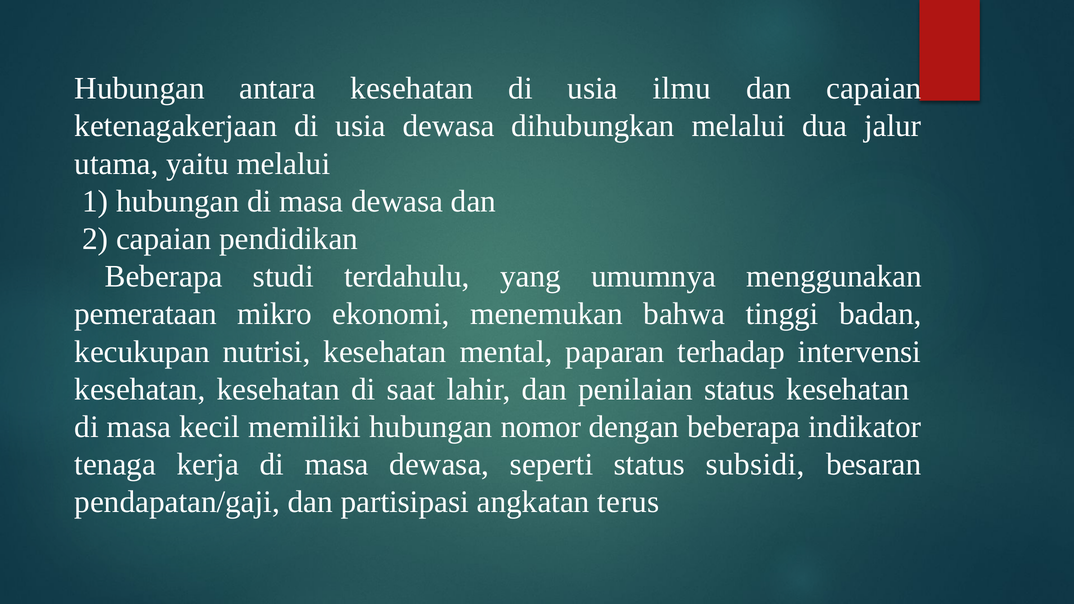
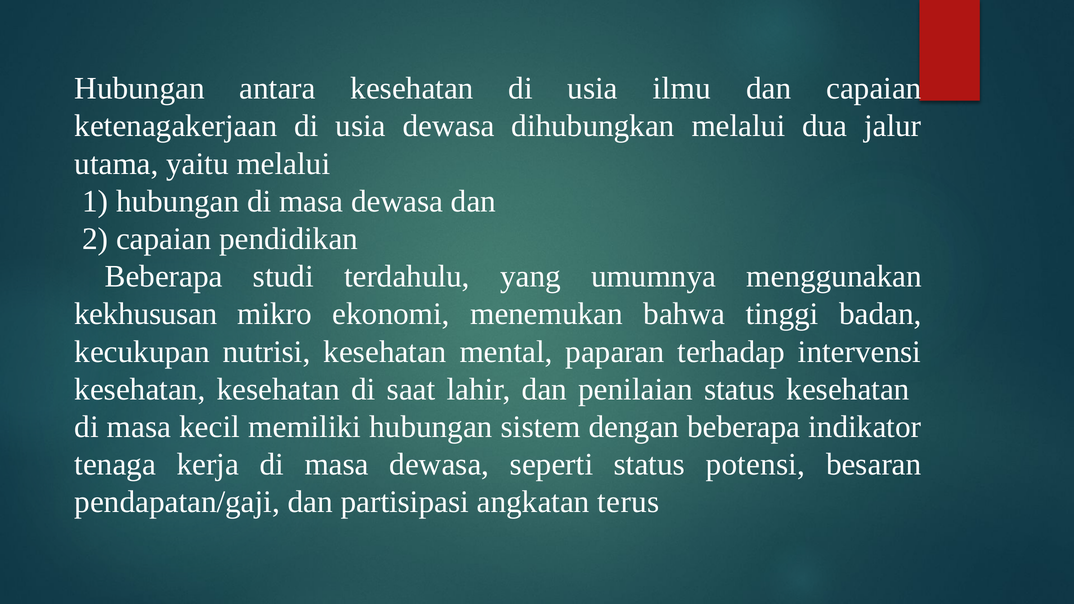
pemerataan: pemerataan -> kekhususan
nomor: nomor -> sistem
subsidi: subsidi -> potensi
